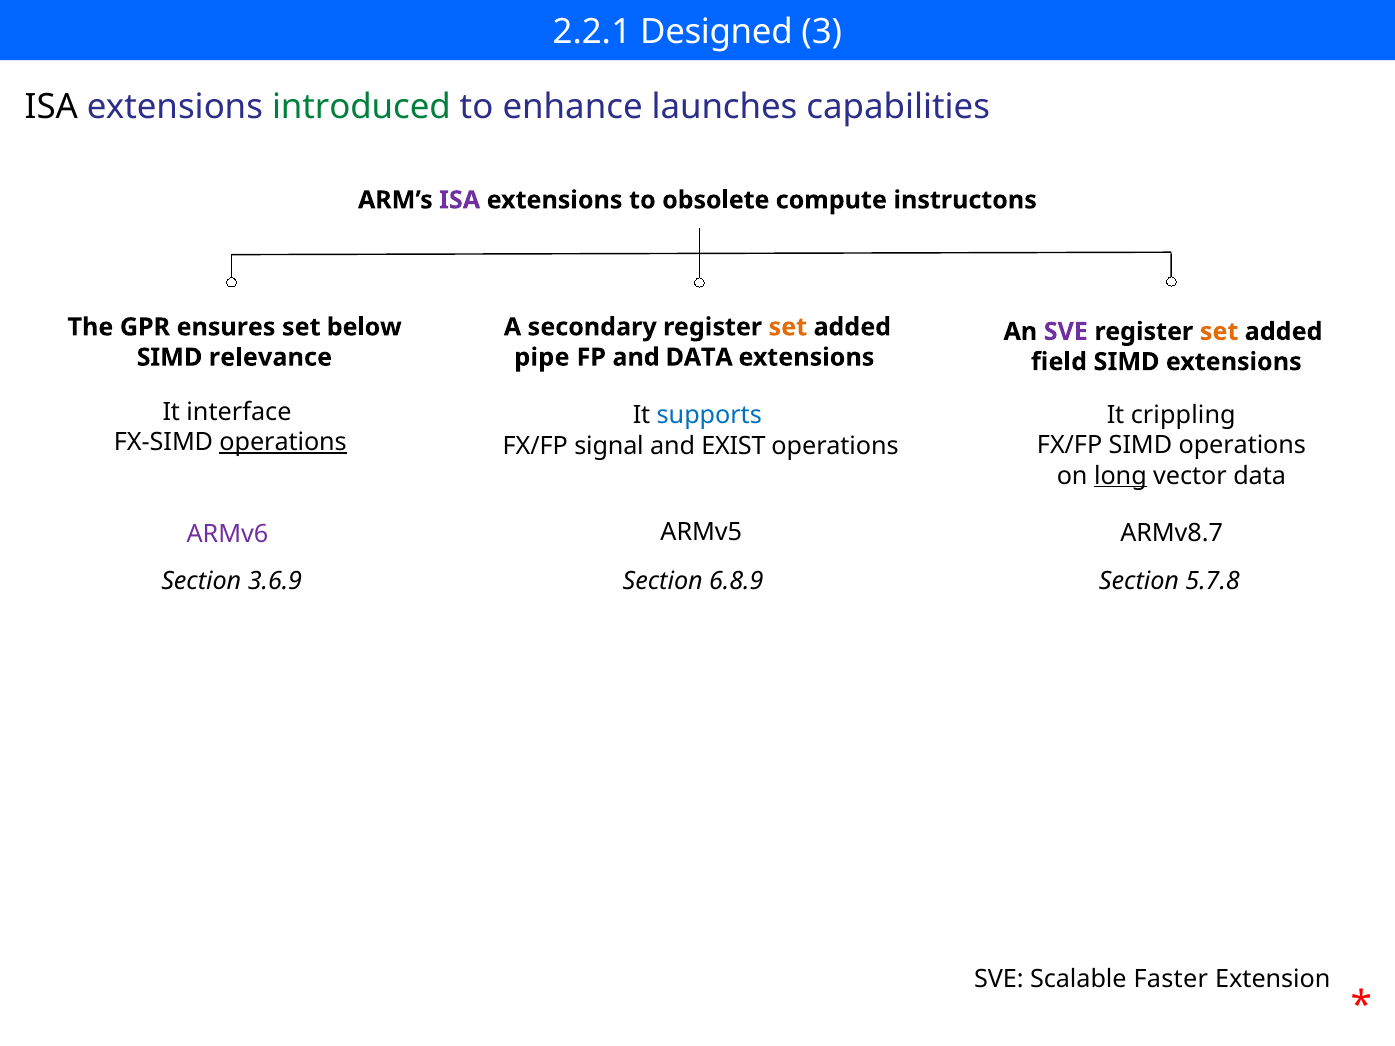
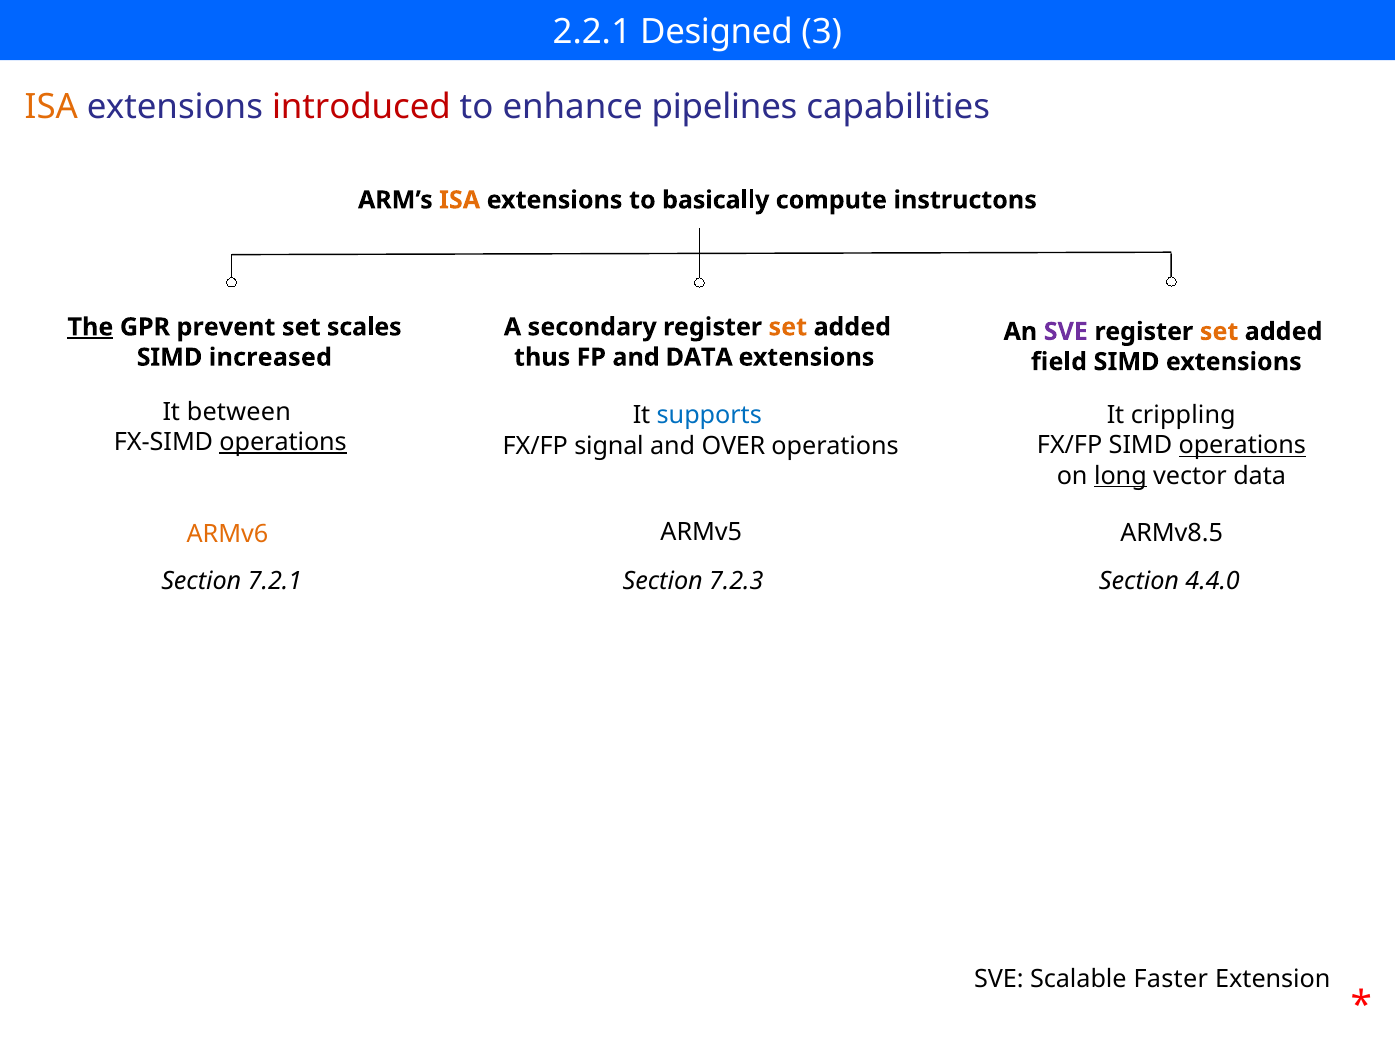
ISA at (51, 108) colour: black -> orange
introduced colour: green -> red
launches: launches -> pipelines
ISA at (460, 200) colour: purple -> orange
obsolete: obsolete -> basically
The underline: none -> present
ensures: ensures -> prevent
below: below -> scales
relevance: relevance -> increased
pipe: pipe -> thus
interface: interface -> between
operations at (1242, 446) underline: none -> present
EXIST: EXIST -> OVER
ARMv6 colour: purple -> orange
ARMv8.7: ARMv8.7 -> ARMv8.5
3.6.9: 3.6.9 -> 7.2.1
6.8.9: 6.8.9 -> 7.2.3
5.7.8: 5.7.8 -> 4.4.0
